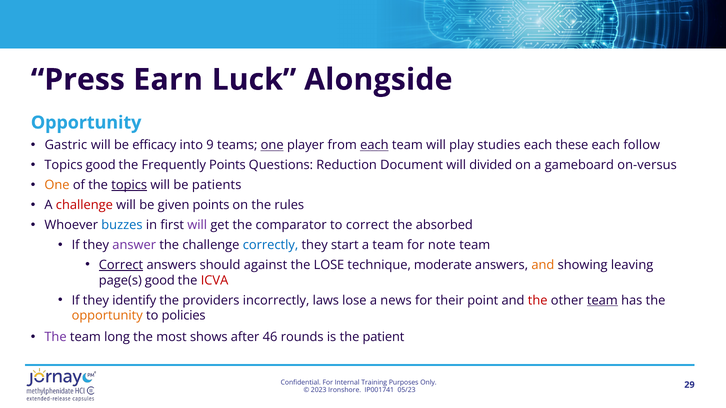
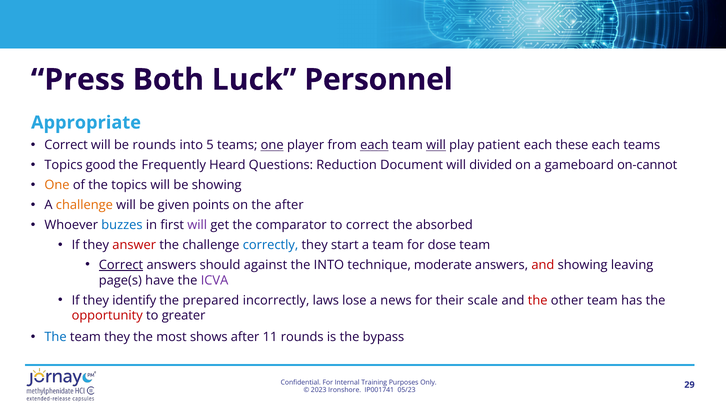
Earn: Earn -> Both
Alongside: Alongside -> Personnel
Opportunity at (86, 123): Opportunity -> Appropriate
Gastric at (66, 145): Gastric -> Correct
be efficacy: efficacy -> rounds
9: 9 -> 5
will at (436, 145) underline: none -> present
studies: studies -> patient
each follow: follow -> teams
Frequently Points: Points -> Heard
on-versus: on-versus -> on-cannot
topics at (129, 185) underline: present -> none
be patients: patients -> showing
challenge at (84, 205) colour: red -> orange
the rules: rules -> after
answer colour: purple -> red
note: note -> dose
the LOSE: LOSE -> INTO
and at (543, 265) colour: orange -> red
page(s good: good -> have
ICVA colour: red -> purple
providers: providers -> prepared
point: point -> scale
team at (602, 301) underline: present -> none
opportunity at (107, 316) colour: orange -> red
policies: policies -> greater
The at (56, 338) colour: purple -> blue
team long: long -> they
46: 46 -> 11
patient: patient -> bypass
